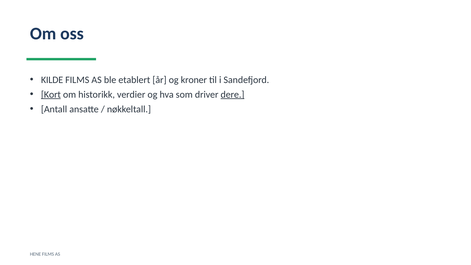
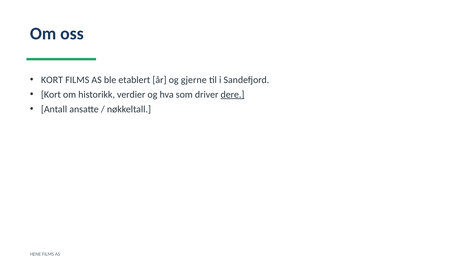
KILDE at (52, 80): KILDE -> KORT
kroner: kroner -> gjerne
Kort at (51, 95) underline: present -> none
